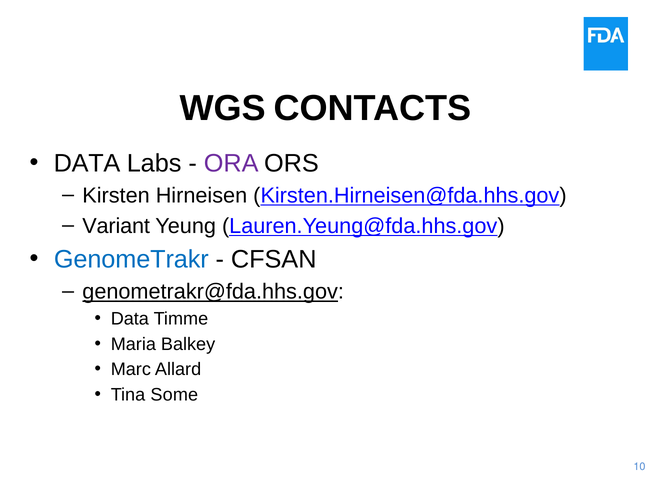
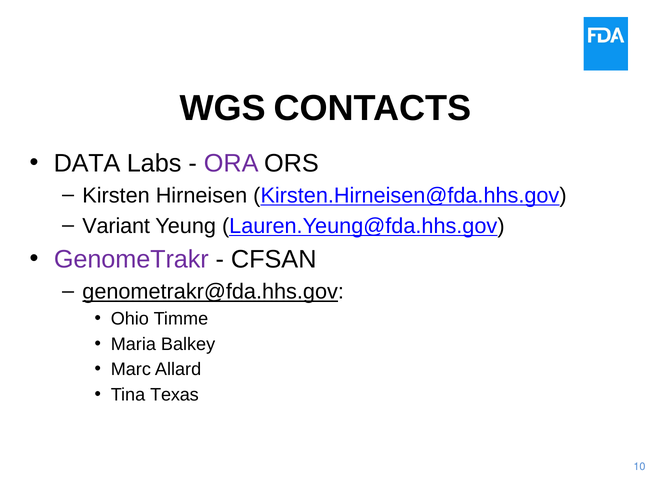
GenomeTrakr colour: blue -> purple
Data at (130, 319): Data -> Ohio
Some: Some -> Texas
